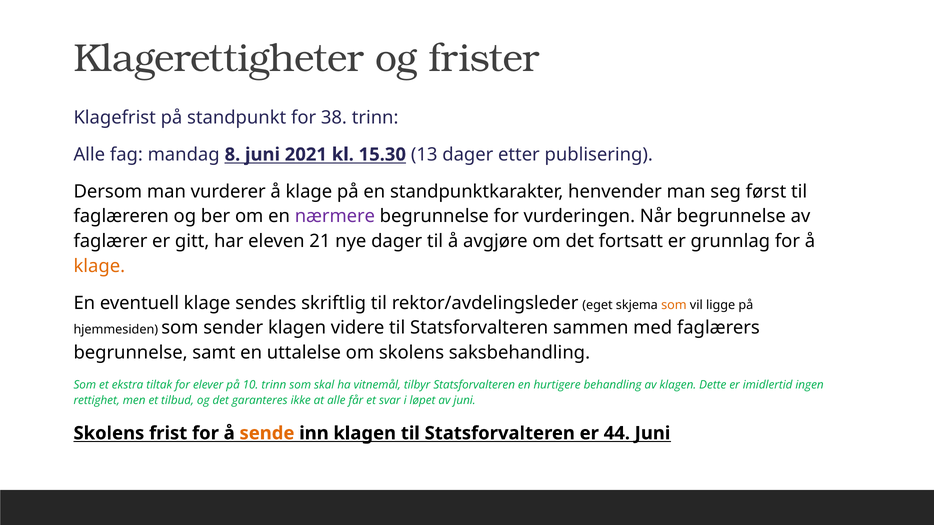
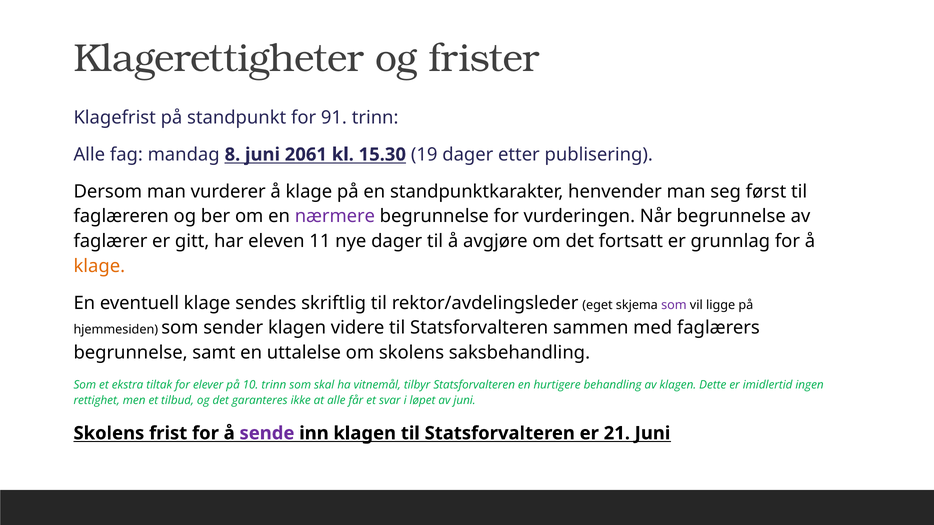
38: 38 -> 91
2021: 2021 -> 2061
13: 13 -> 19
21: 21 -> 11
som at (674, 305) colour: orange -> purple
sende colour: orange -> purple
44: 44 -> 21
